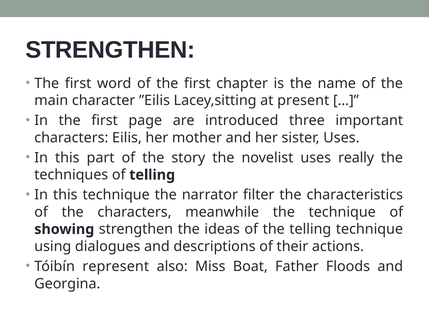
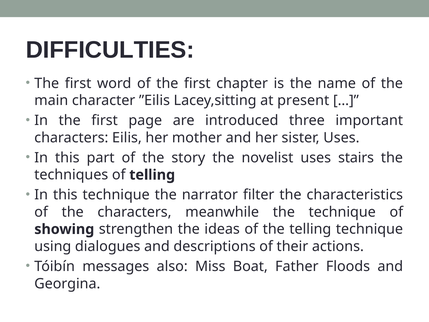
STRENGTHEN at (110, 50): STRENGTHEN -> DIFFICULTIES
really: really -> stairs
represent: represent -> messages
